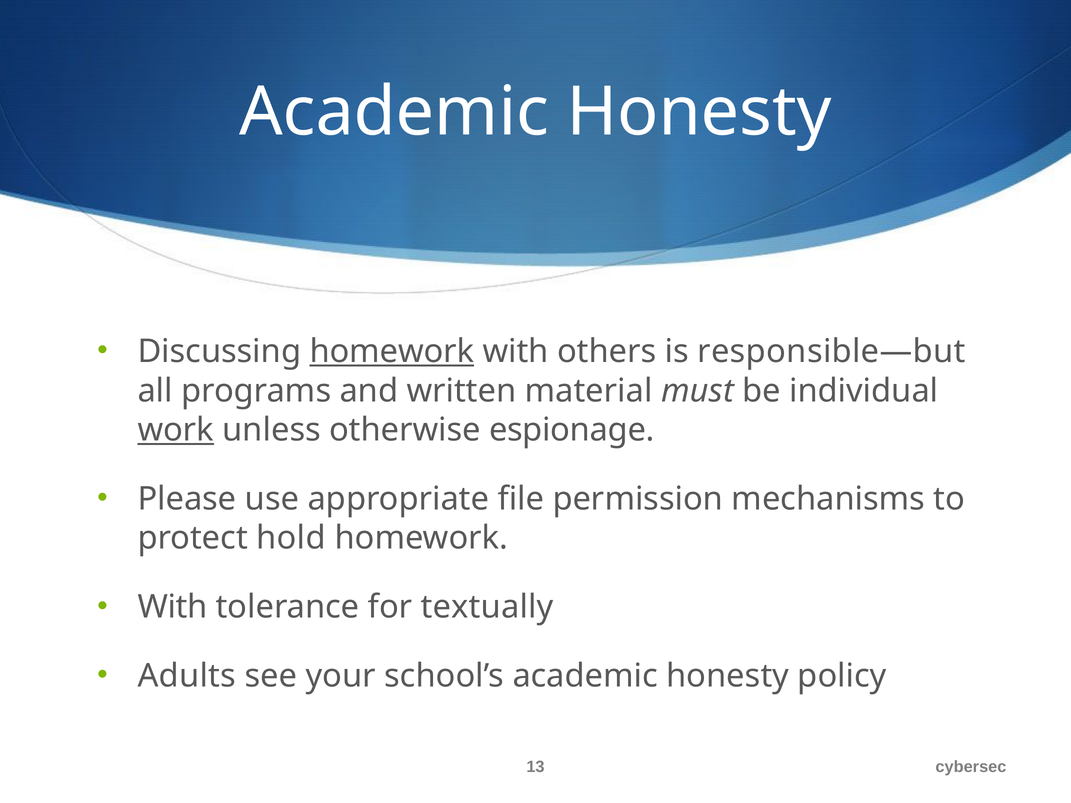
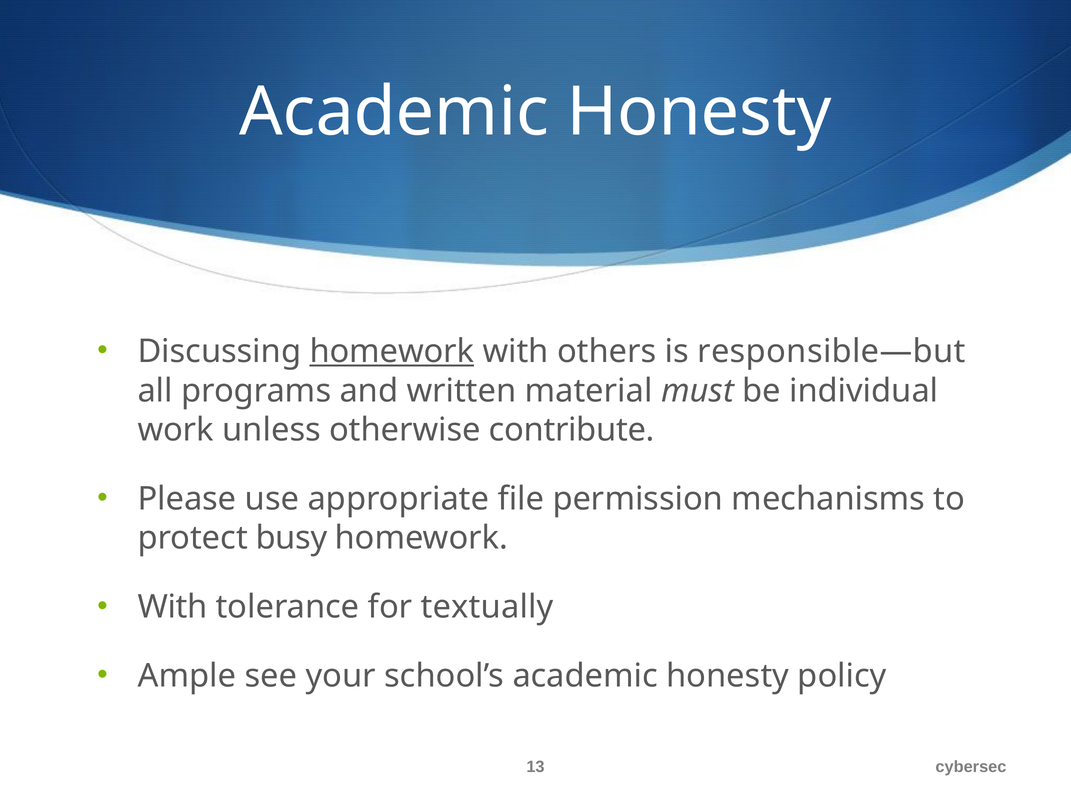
work underline: present -> none
espionage: espionage -> contribute
hold: hold -> busy
Adults: Adults -> Ample
